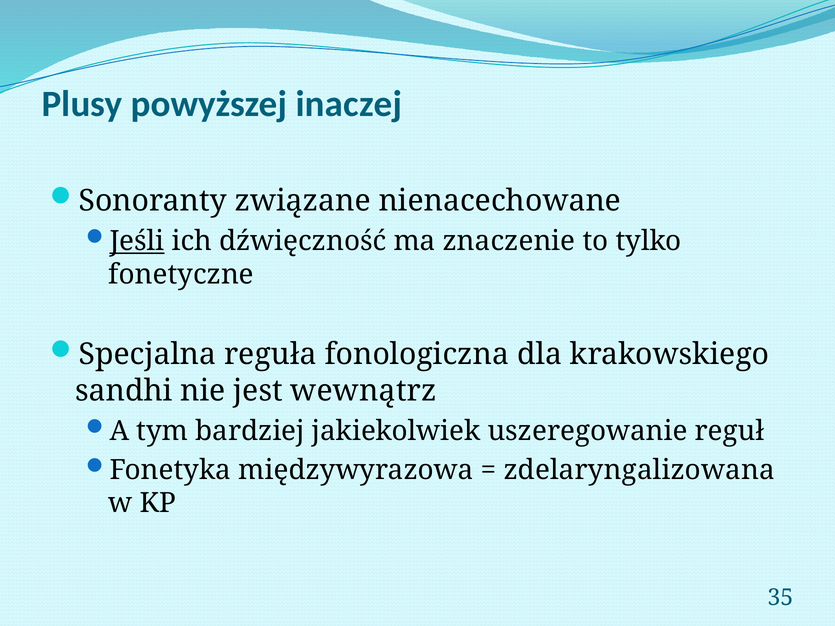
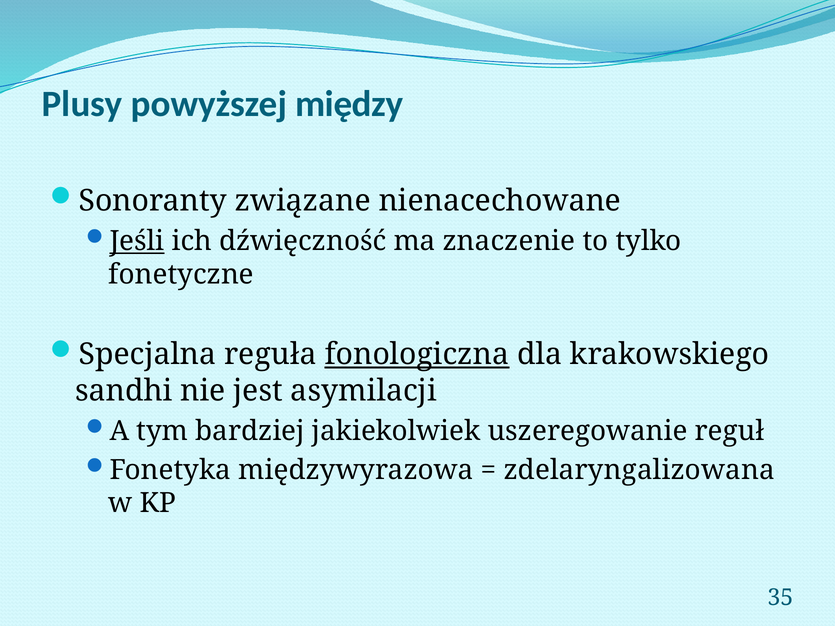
inaczej: inaczej -> między
fonologiczna underline: none -> present
wewnątrz: wewnątrz -> asymilacji
